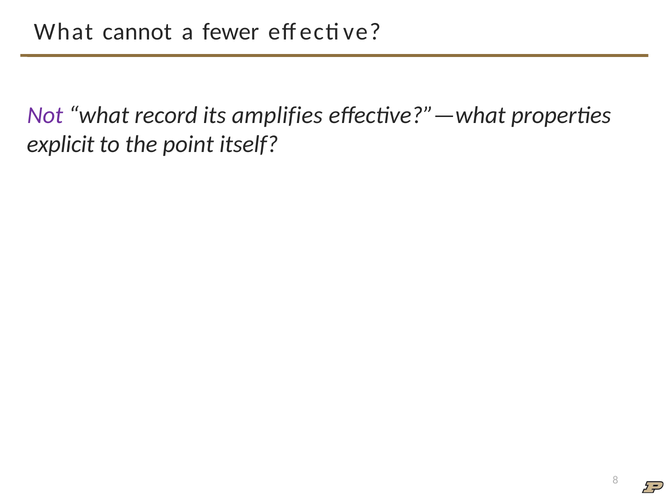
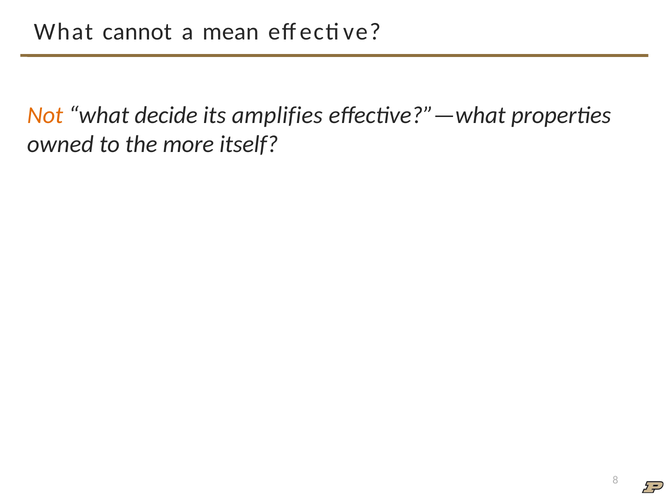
fewer: fewer -> mean
Not colour: purple -> orange
record: record -> decide
explicit: explicit -> owned
point: point -> more
